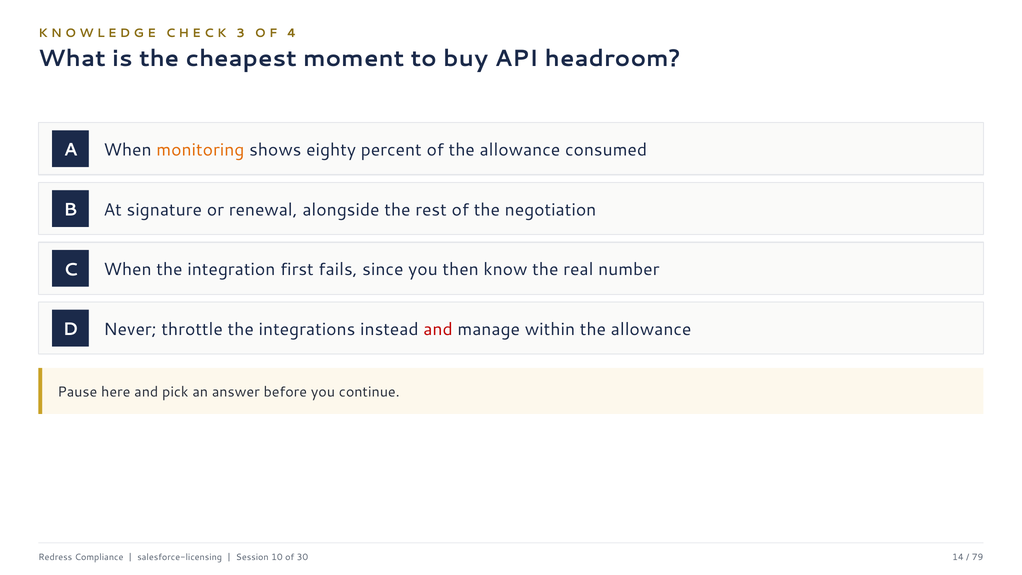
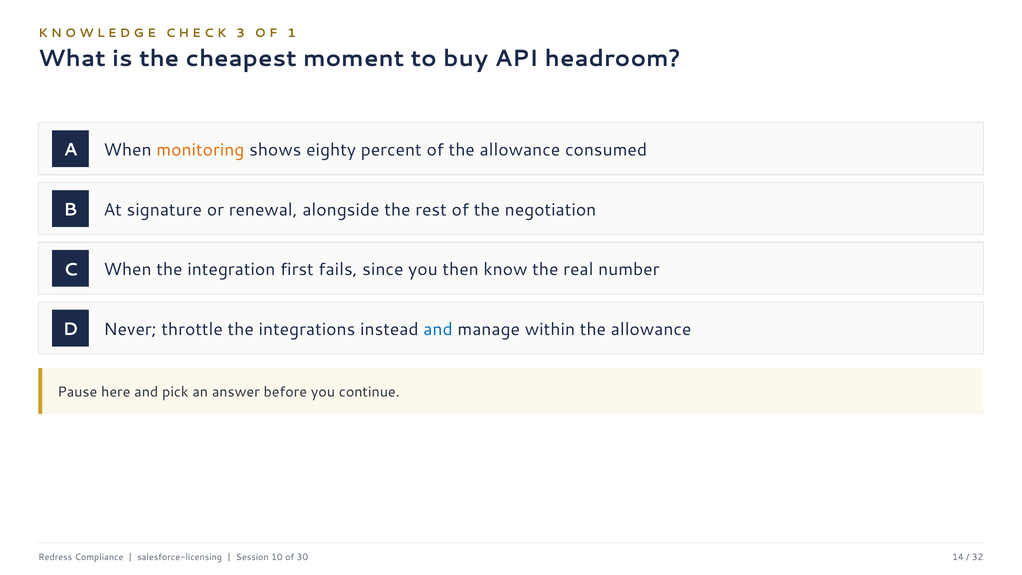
4: 4 -> 1
and at (438, 329) colour: red -> blue
79: 79 -> 32
